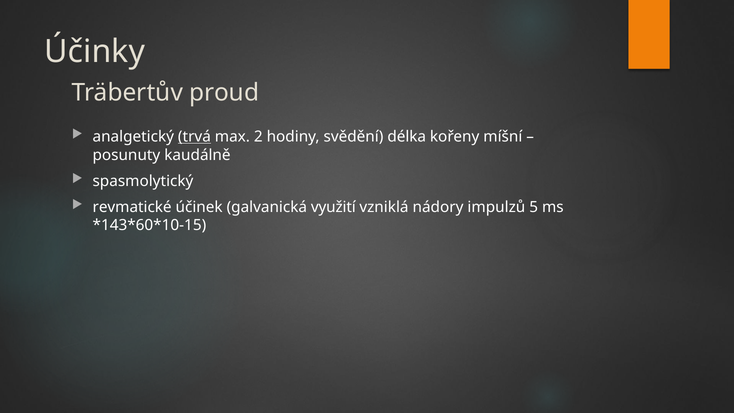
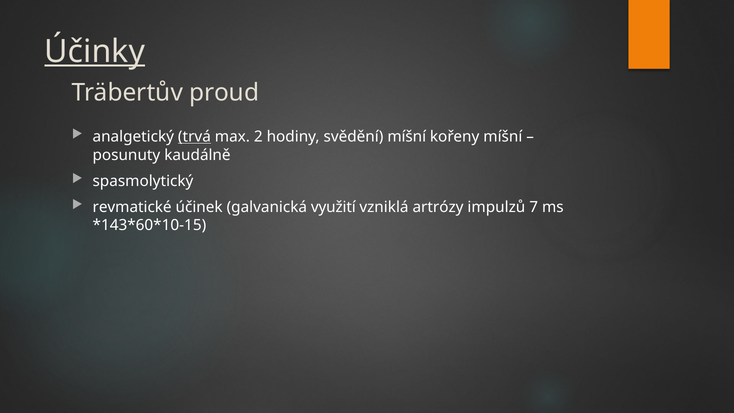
Účinky underline: none -> present
svědění délka: délka -> míšní
nádory: nádory -> artrózy
5: 5 -> 7
